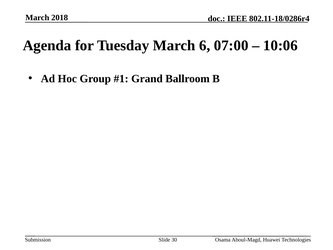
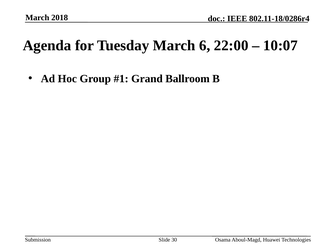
07:00: 07:00 -> 22:00
10:06: 10:06 -> 10:07
